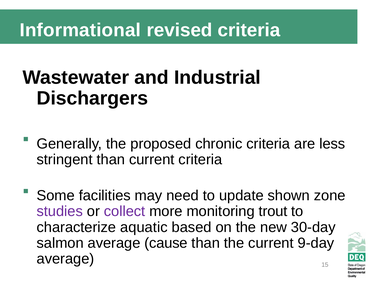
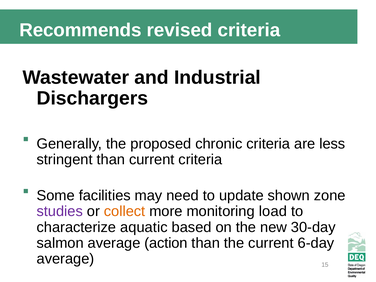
Informational: Informational -> Recommends
collect colour: purple -> orange
trout: trout -> load
cause: cause -> action
9-day: 9-day -> 6-day
